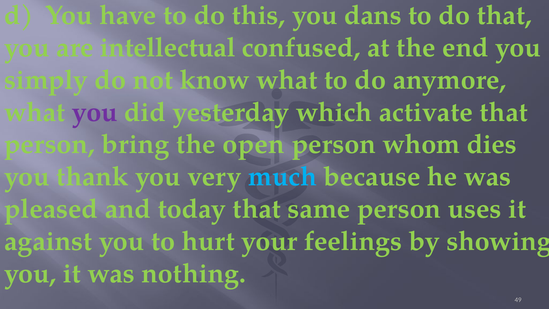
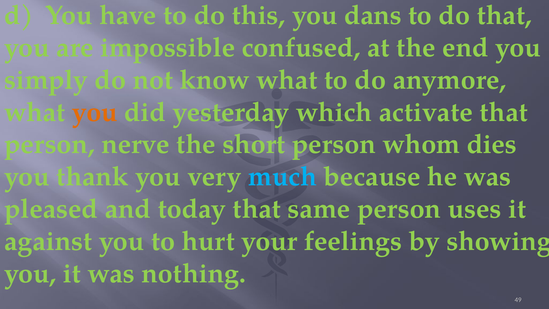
intellectual: intellectual -> impossible
you at (95, 112) colour: purple -> orange
bring: bring -> nerve
open: open -> short
